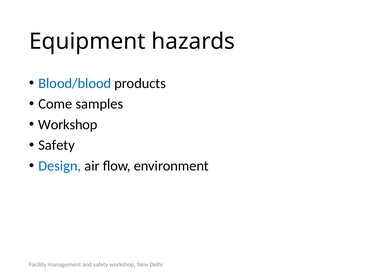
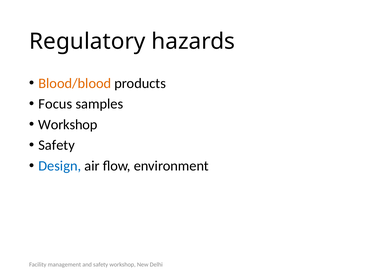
Equipment: Equipment -> Regulatory
Blood/blood colour: blue -> orange
Come: Come -> Focus
